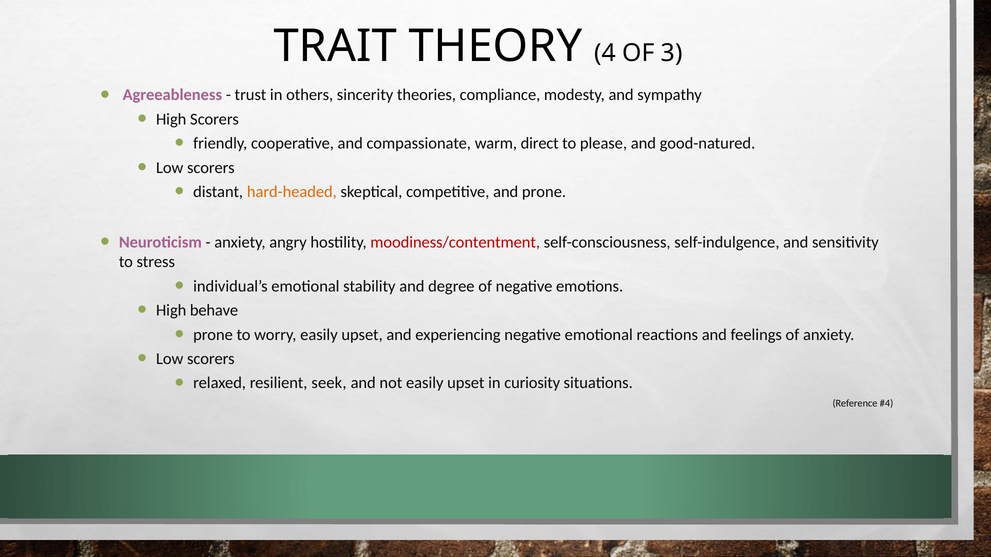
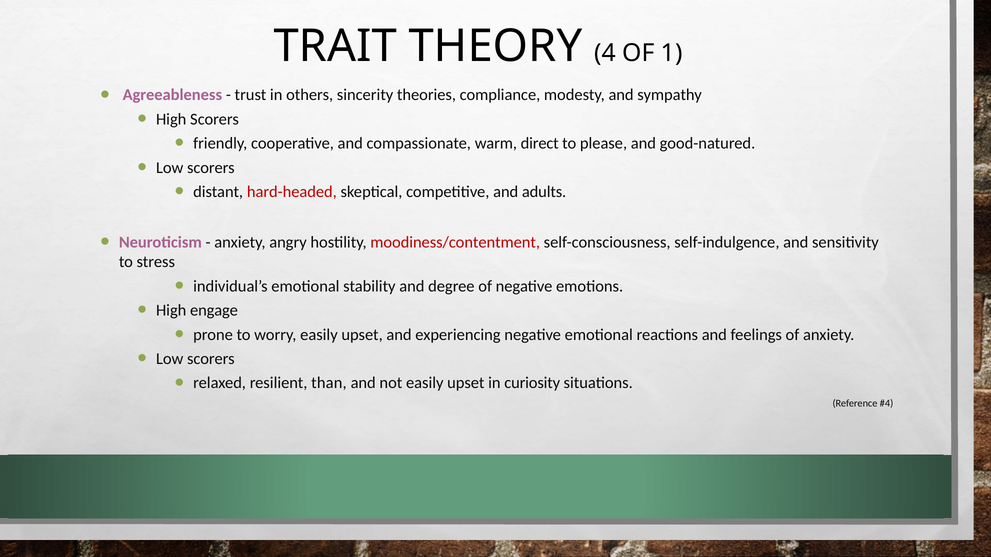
3: 3 -> 1
hard-headed colour: orange -> red
and prone: prone -> adults
behave: behave -> engage
seek: seek -> than
